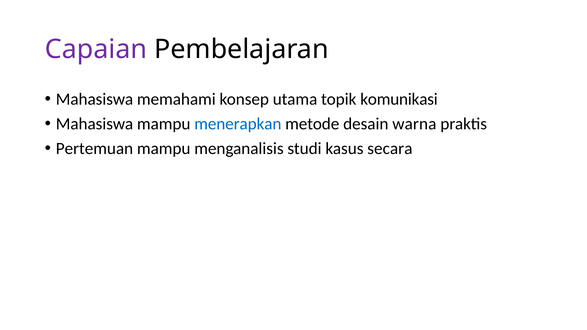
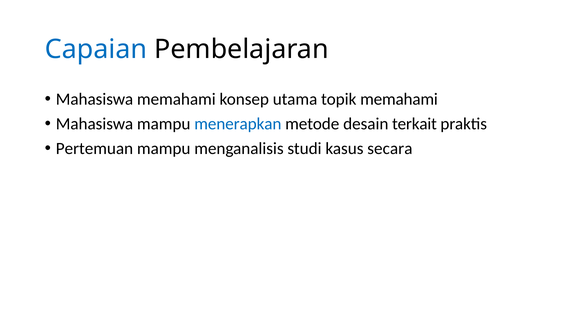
Capaian colour: purple -> blue
topik komunikasi: komunikasi -> memahami
warna: warna -> terkait
